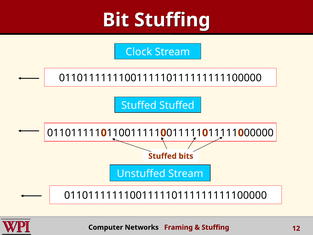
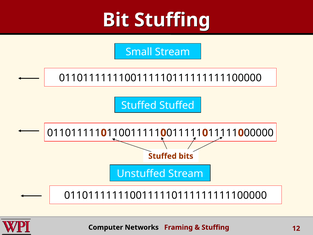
Clock: Clock -> Small
